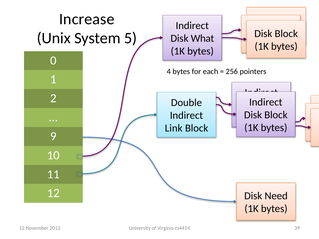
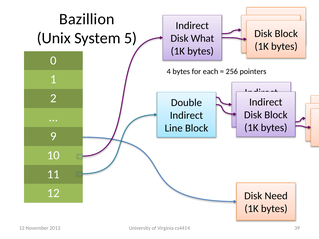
Increase: Increase -> Bazillion
Link: Link -> Line
